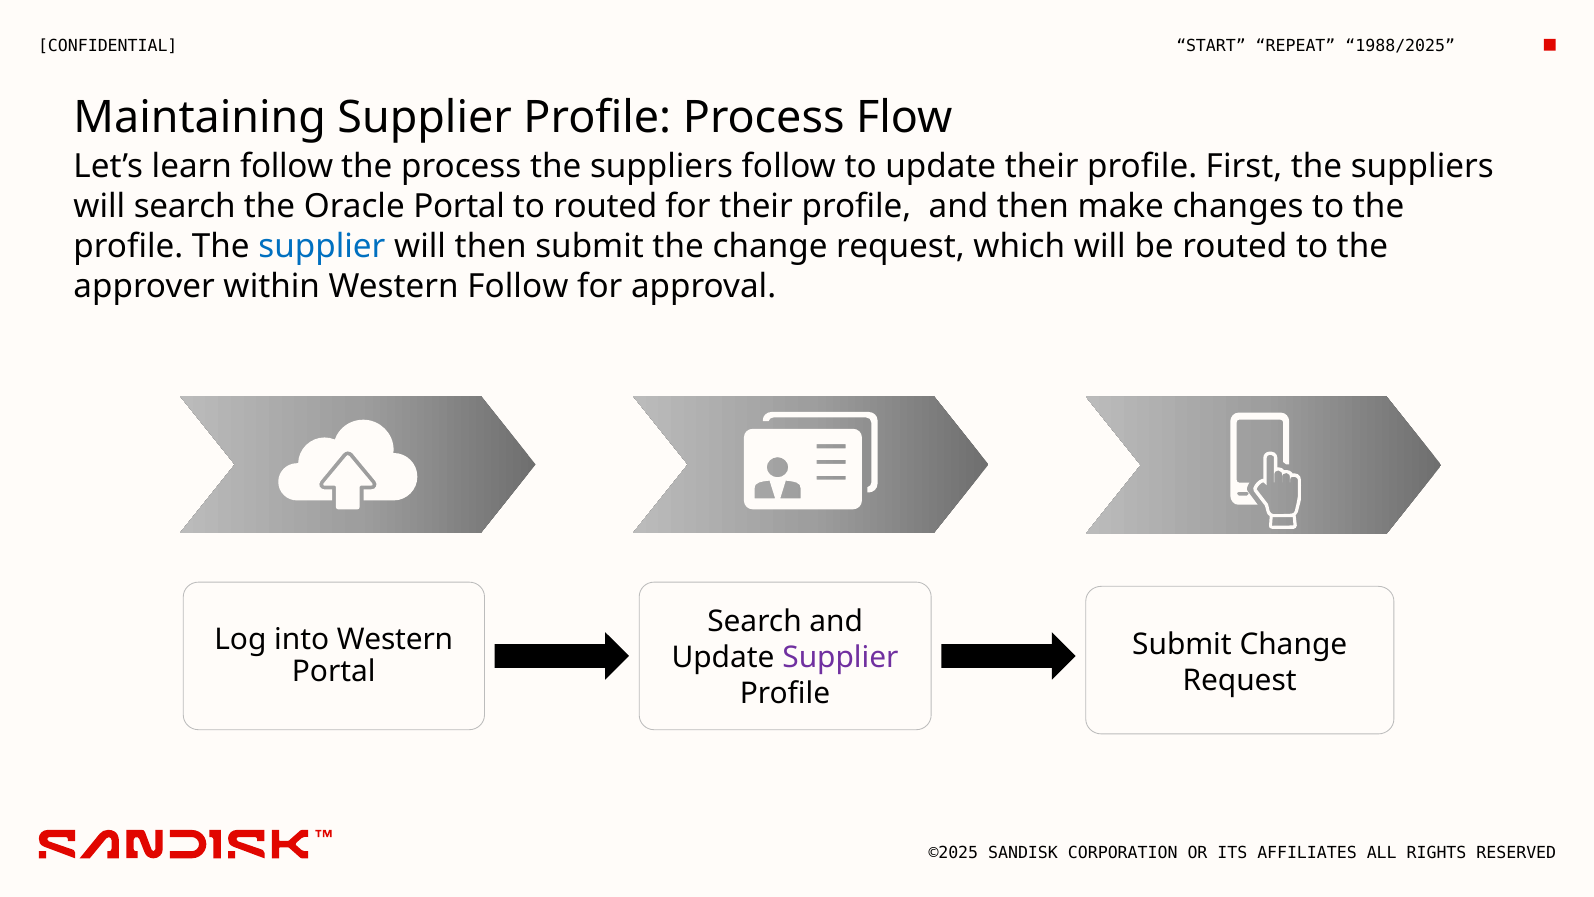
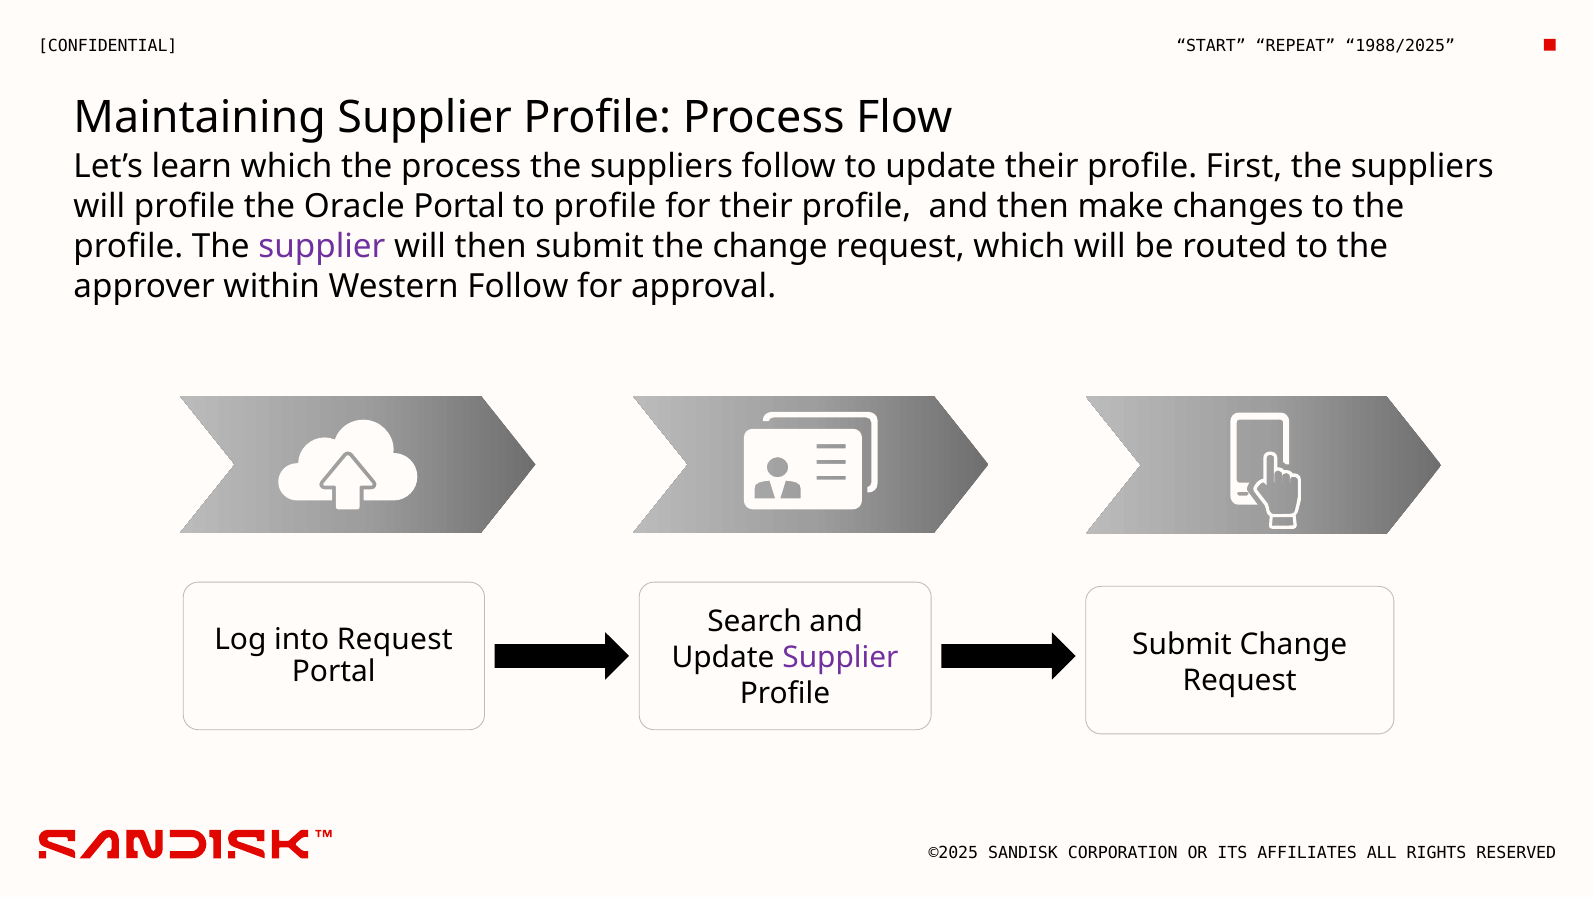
learn follow: follow -> which
will search: search -> profile
to routed: routed -> profile
supplier at (322, 246) colour: blue -> purple
into Western: Western -> Request
